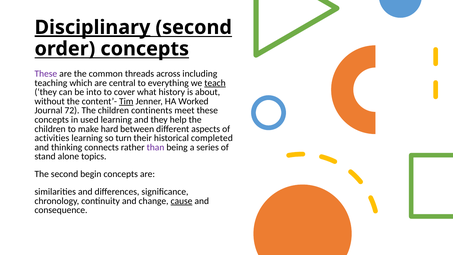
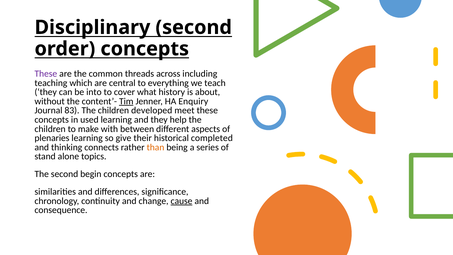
Disciplinary underline: present -> none
teach underline: present -> none
Worked: Worked -> Enquiry
72: 72 -> 83
continents: continents -> developed
hard: hard -> with
activities: activities -> plenaries
turn: turn -> give
than colour: purple -> orange
